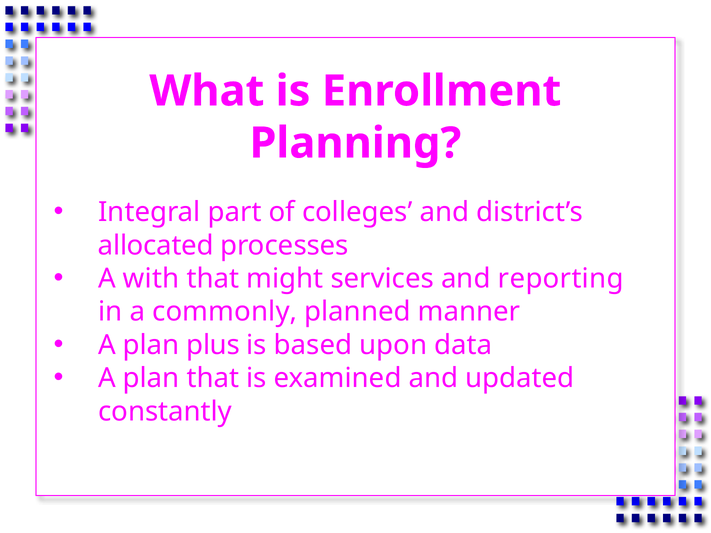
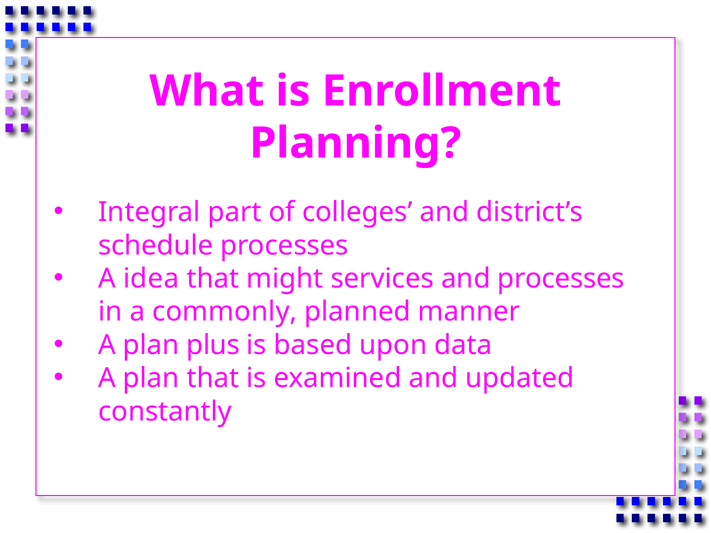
allocated: allocated -> schedule
with: with -> idea
and reporting: reporting -> processes
